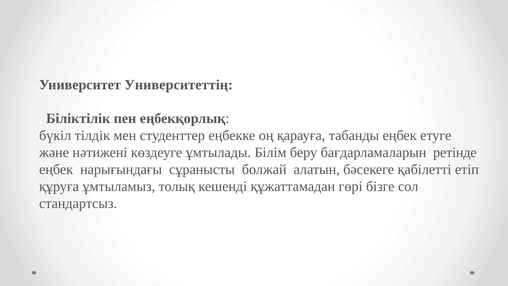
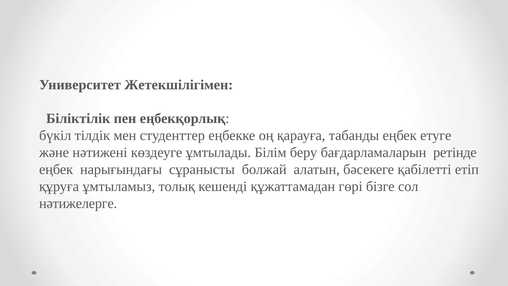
Университеттің: Университеттің -> Жетекшілігімен
стандартсыз: стандартсыз -> нәтижелерге
